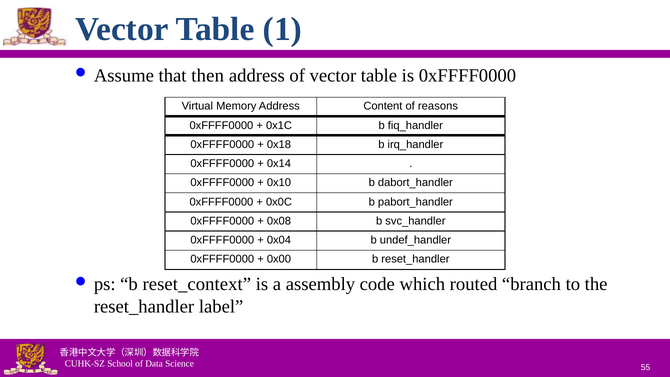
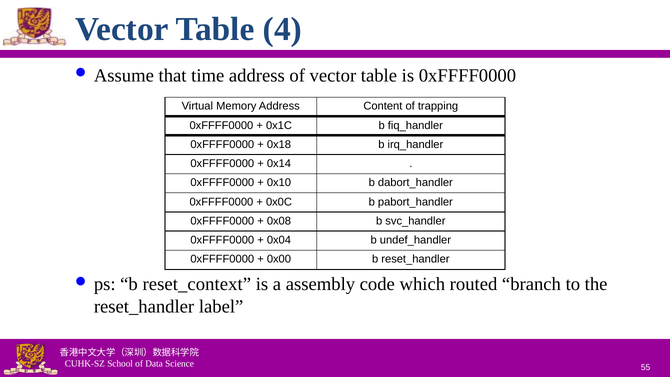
1: 1 -> 4
then: then -> time
reasons: reasons -> trapping
